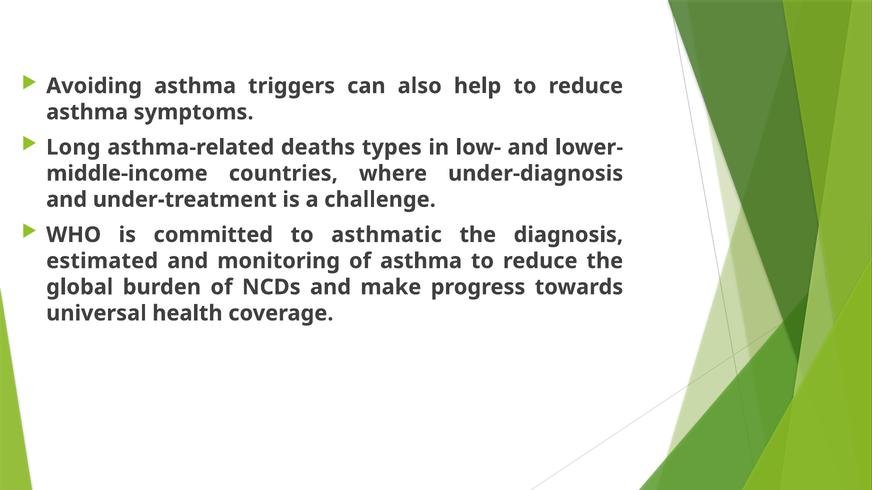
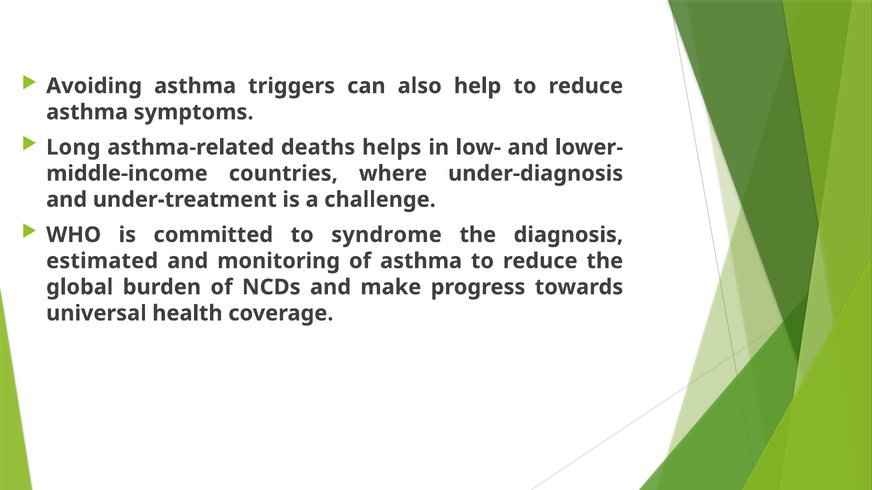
types: types -> helps
asthmatic: asthmatic -> syndrome
